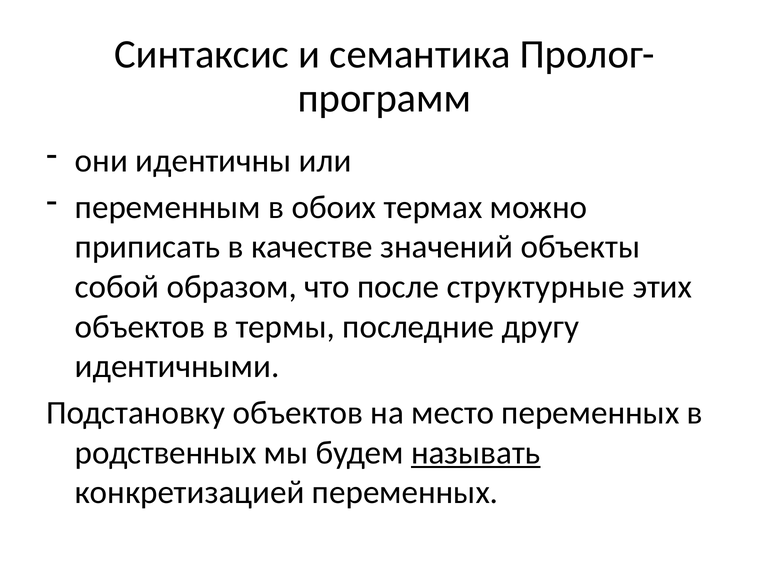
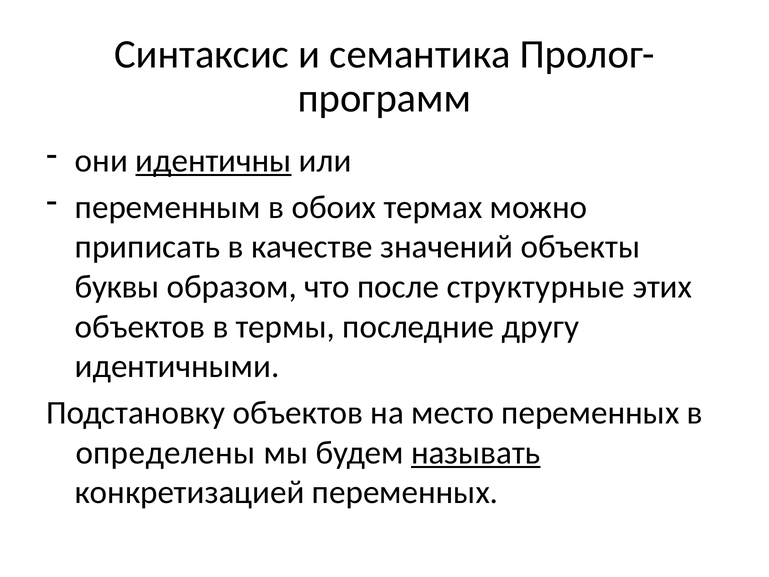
идентичны underline: none -> present
собой: собой -> буквы
родственных: родственных -> определены
